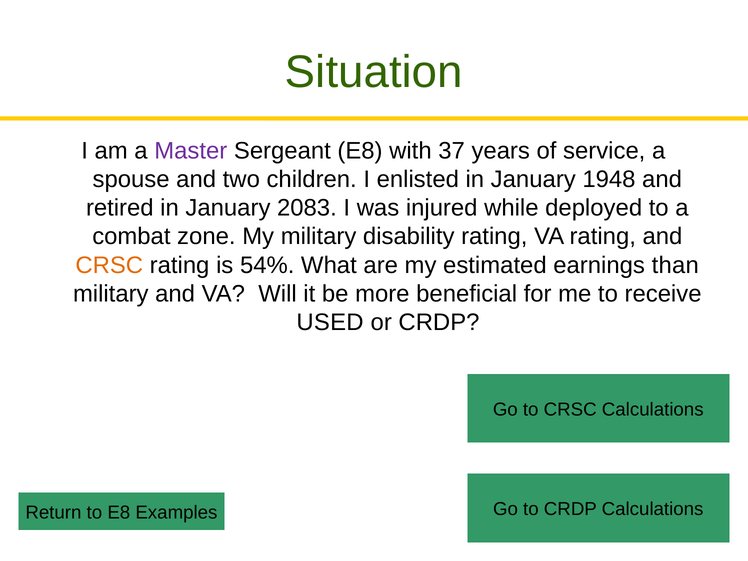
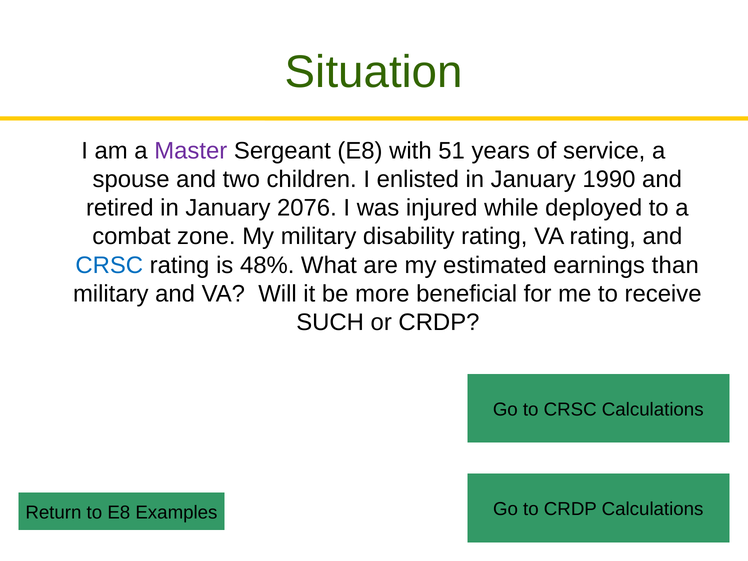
37: 37 -> 51
1948: 1948 -> 1990
2083: 2083 -> 2076
CRSC at (109, 265) colour: orange -> blue
54%: 54% -> 48%
USED: USED -> SUCH
